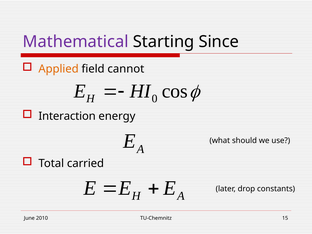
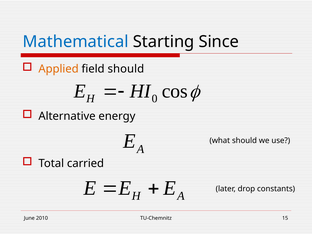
Mathematical colour: purple -> blue
field cannot: cannot -> should
Interaction: Interaction -> Alternative
